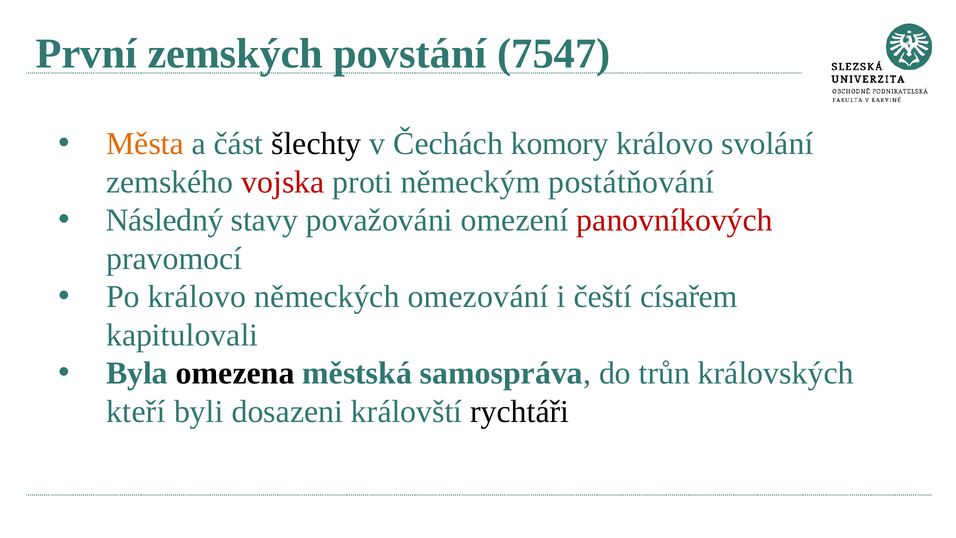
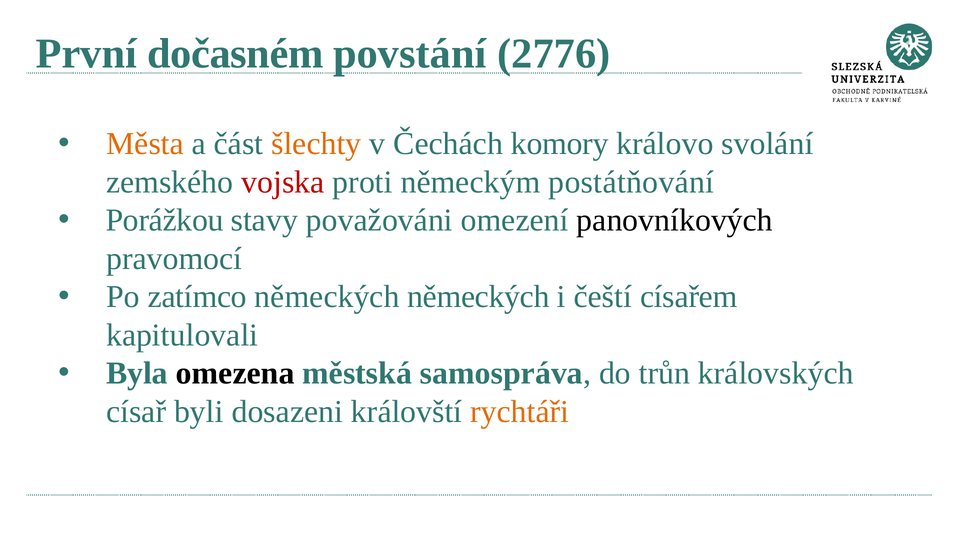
zemských: zemských -> dočasném
7547: 7547 -> 2776
šlechty colour: black -> orange
Následný: Následný -> Porážkou
panovníkových colour: red -> black
Po královo: královo -> zatímco
německých omezování: omezování -> německých
kteří: kteří -> císař
rychtáři colour: black -> orange
